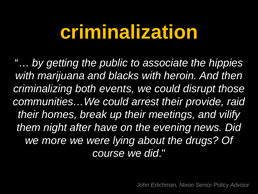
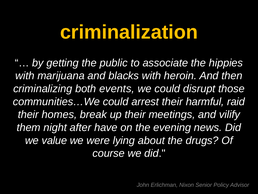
provide: provide -> harmful
more: more -> value
